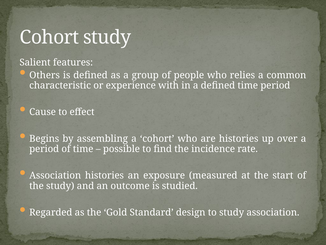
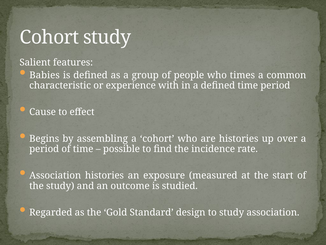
Others: Others -> Babies
relies: relies -> times
